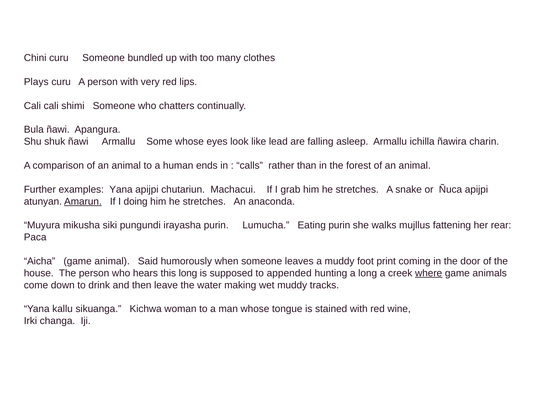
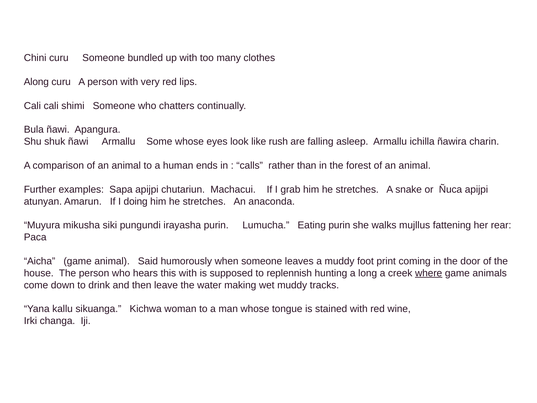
Plays: Plays -> Along
lead: lead -> rush
examples Yana: Yana -> Sapa
Amarun underline: present -> none
this long: long -> with
appended: appended -> replennish
